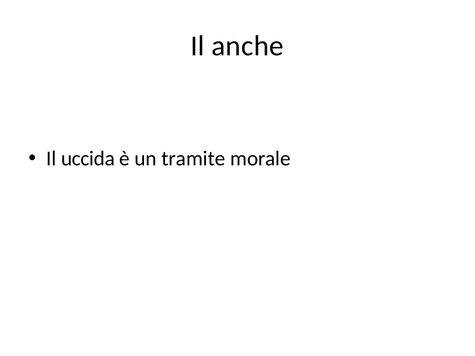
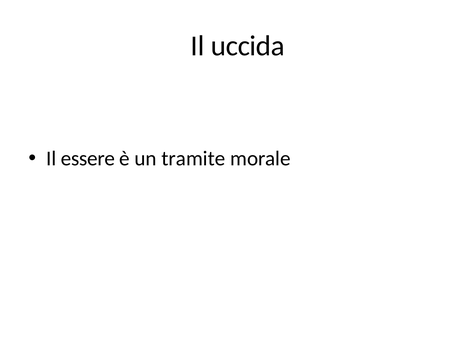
anche: anche -> uccida
uccida: uccida -> essere
